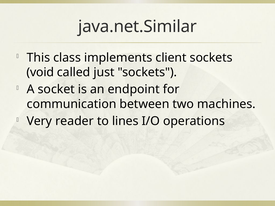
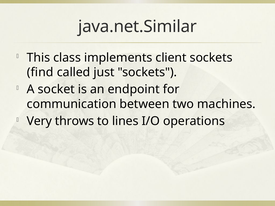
void: void -> find
reader: reader -> throws
